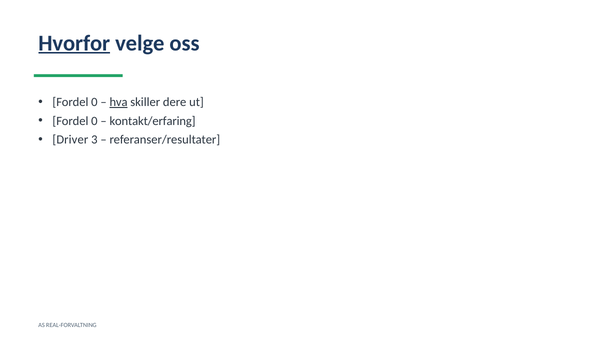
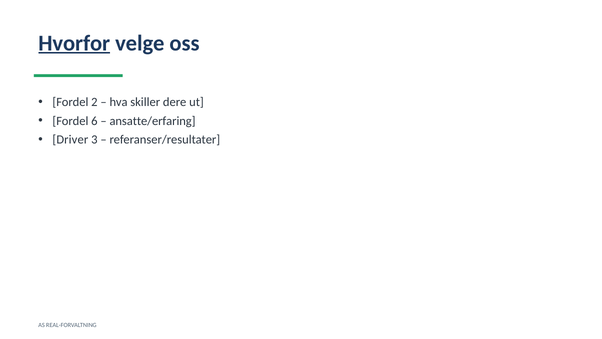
0 at (94, 102): 0 -> 2
hva underline: present -> none
0 at (94, 121): 0 -> 6
kontakt/erfaring: kontakt/erfaring -> ansatte/erfaring
